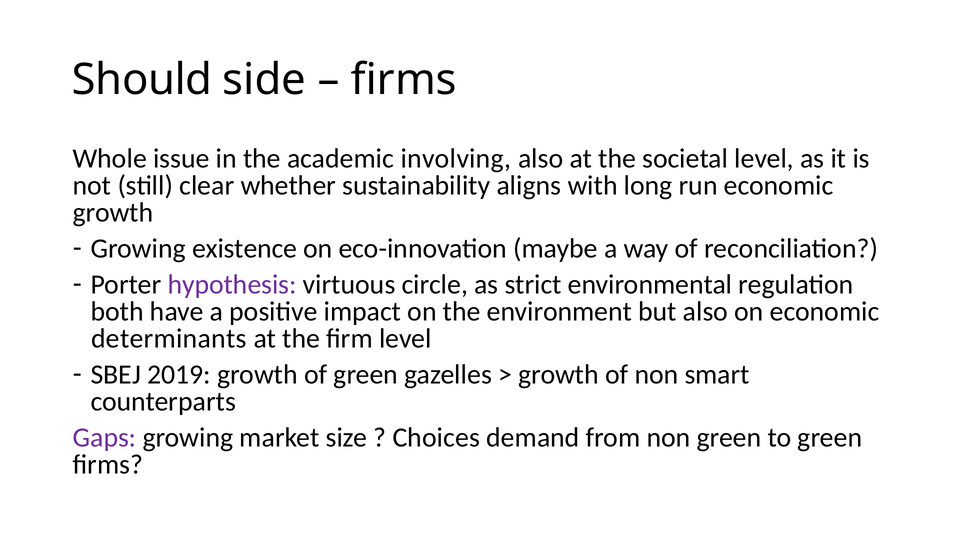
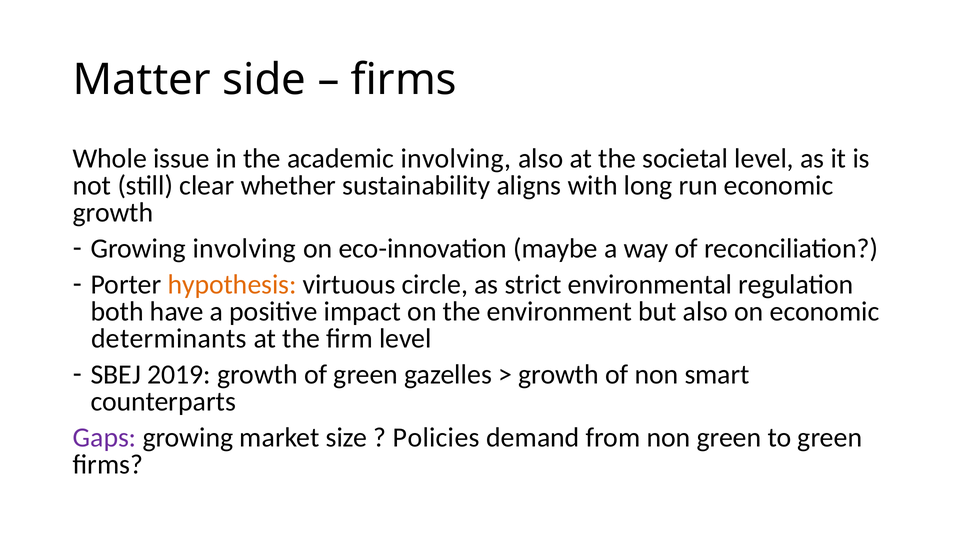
Should: Should -> Matter
Growing existence: existence -> involving
hypothesis colour: purple -> orange
Choices: Choices -> Policies
